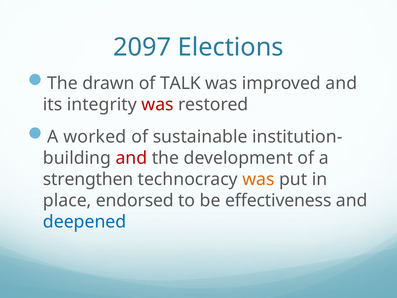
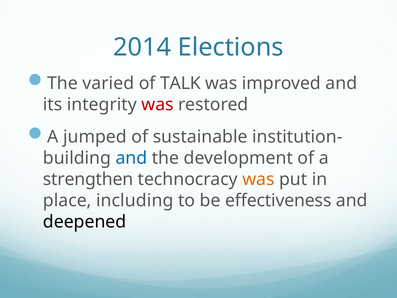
2097: 2097 -> 2014
drawn: drawn -> varied
worked: worked -> jumped
and at (131, 158) colour: red -> blue
endorsed: endorsed -> including
deepened colour: blue -> black
